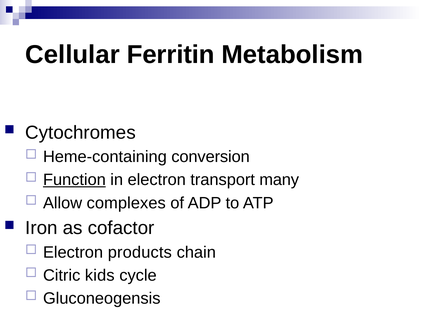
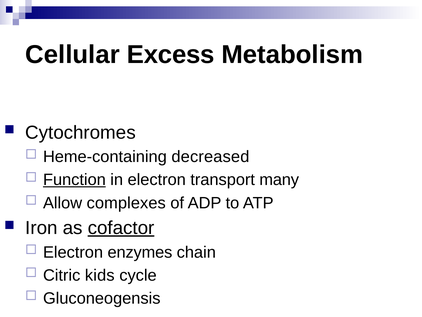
Ferritin: Ferritin -> Excess
conversion: conversion -> decreased
cofactor underline: none -> present
products: products -> enzymes
